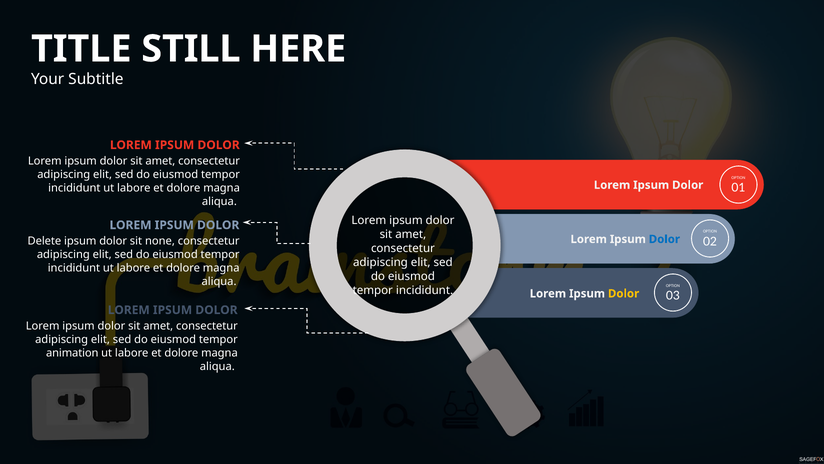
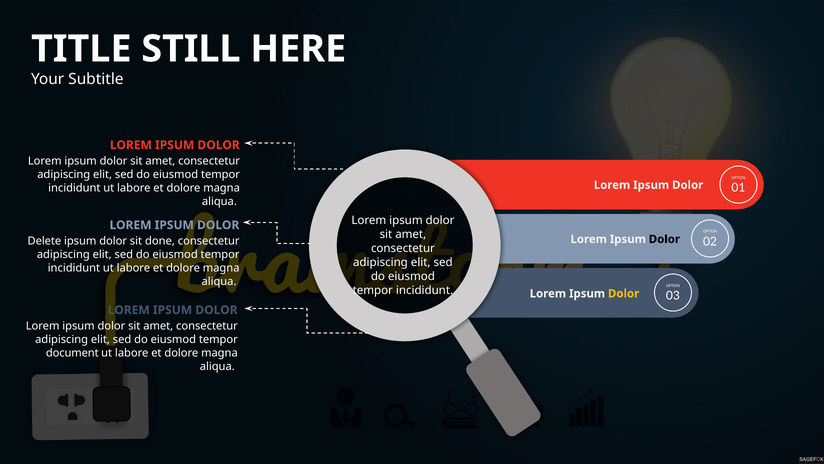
Dolor at (664, 239) colour: blue -> black
none: none -> done
animation: animation -> document
